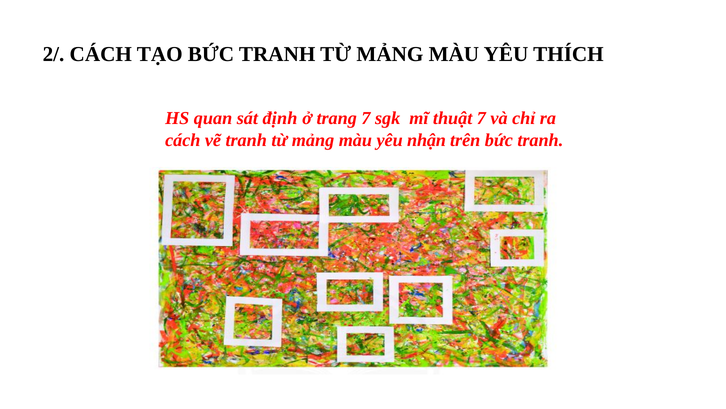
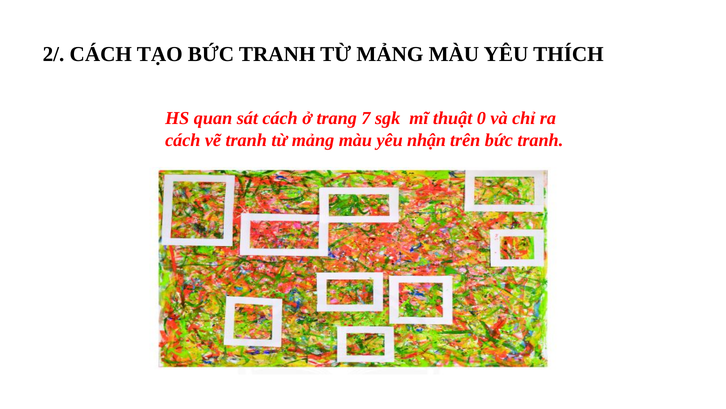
sát định: định -> cách
thuật 7: 7 -> 0
